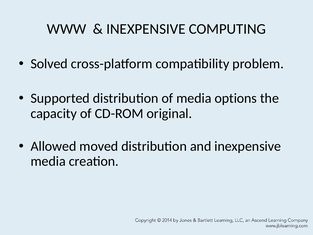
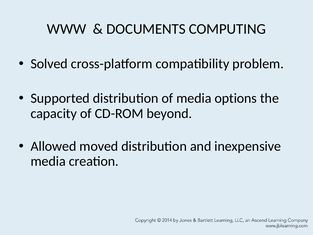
INEXPENSIVE at (146, 29): INEXPENSIVE -> DOCUMENTS
original: original -> beyond
